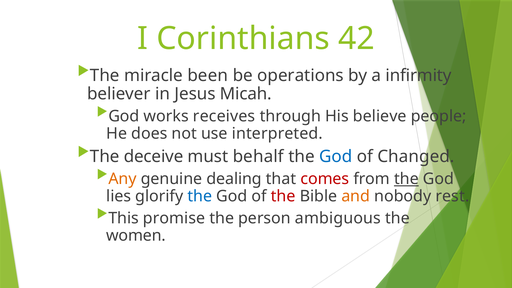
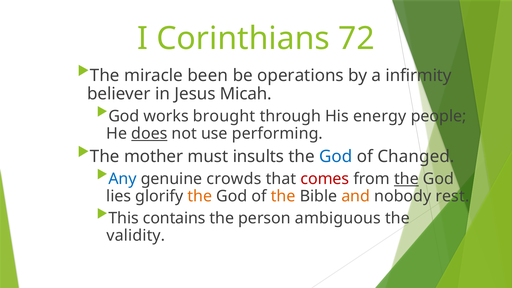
42: 42 -> 72
receives: receives -> brought
believe: believe -> energy
does underline: none -> present
interpreted: interpreted -> performing
deceive: deceive -> mother
behalf: behalf -> insults
Any colour: orange -> blue
dealing: dealing -> crowds
the at (200, 196) colour: blue -> orange
the at (283, 196) colour: red -> orange
promise: promise -> contains
women: women -> validity
